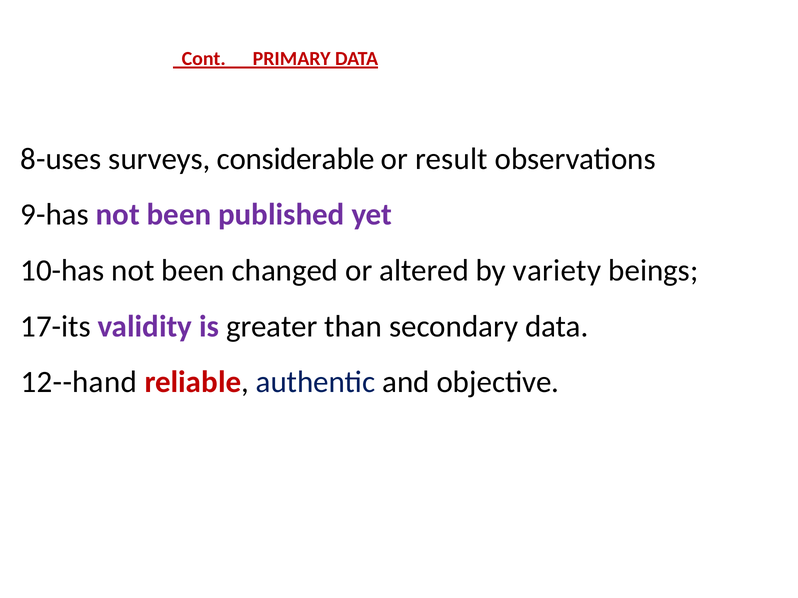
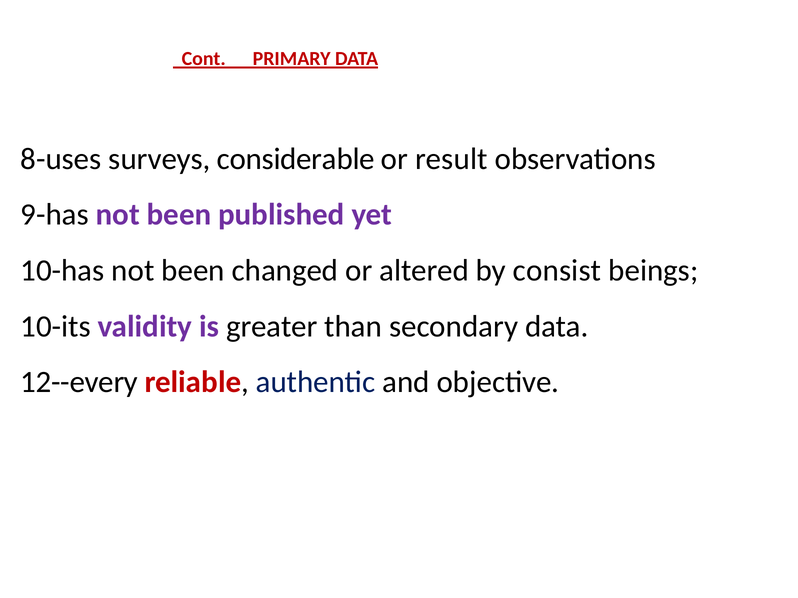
variety: variety -> consist
17-its: 17-its -> 10-its
12--hand: 12--hand -> 12--every
